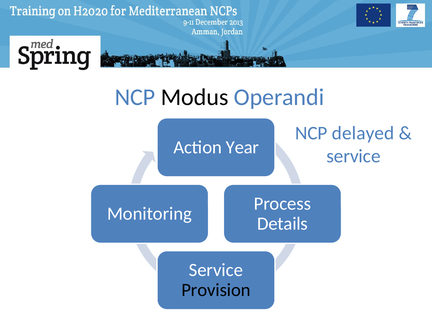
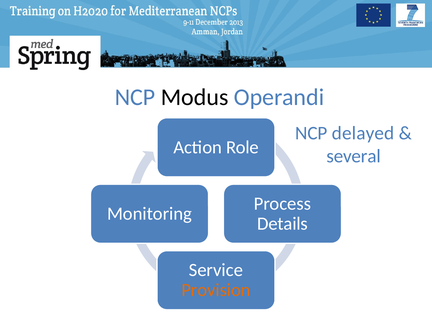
Year: Year -> Role
service at (354, 156): service -> several
Provision colour: black -> orange
